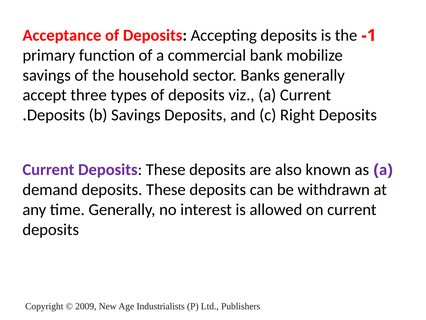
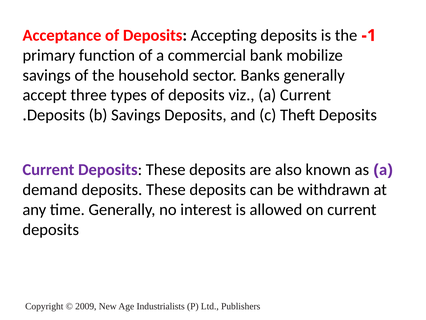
Right: Right -> Theft
